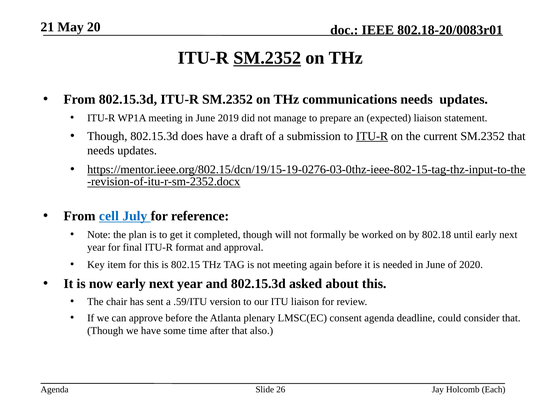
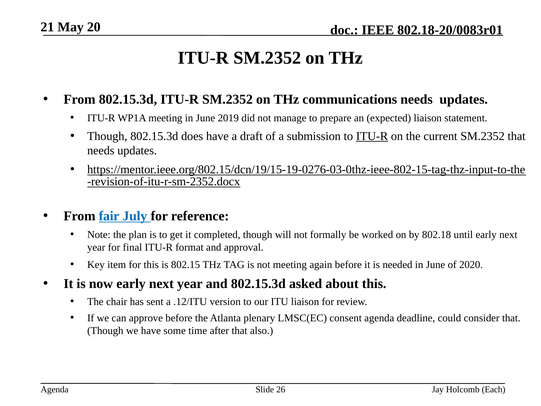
SM.2352 at (267, 58) underline: present -> none
cell: cell -> fair
.59/ITU: .59/ITU -> .12/ITU
